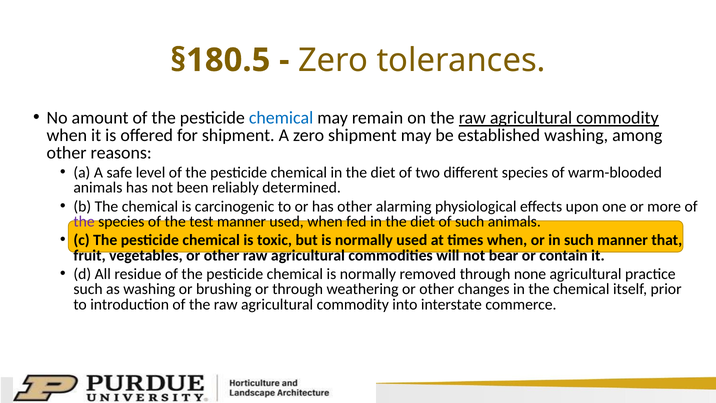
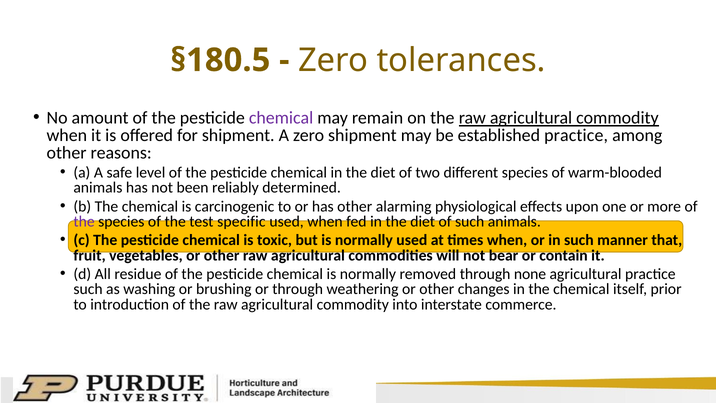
chemical at (281, 118) colour: blue -> purple
established washing: washing -> practice
test manner: manner -> specific
